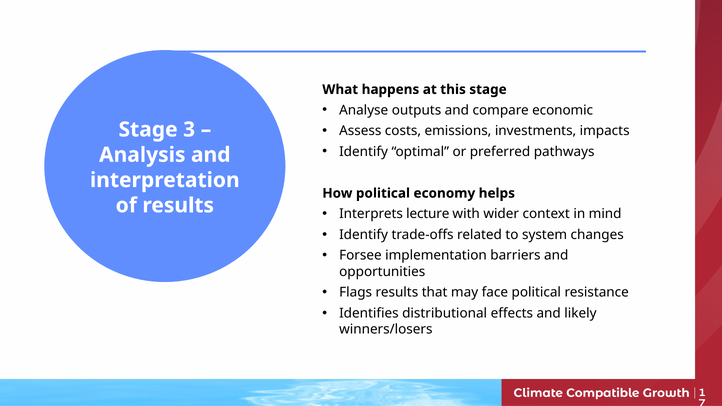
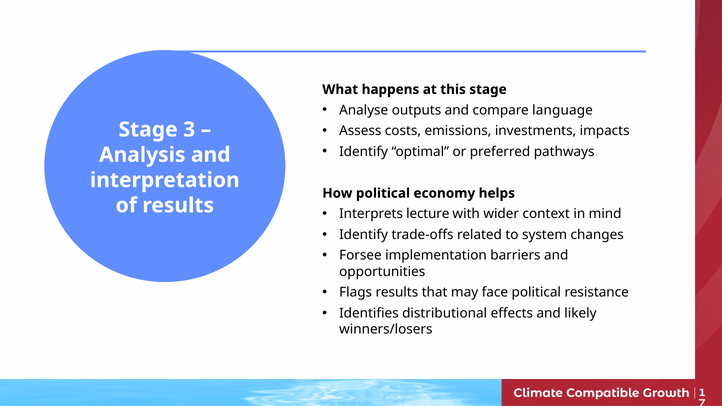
economic: economic -> language
